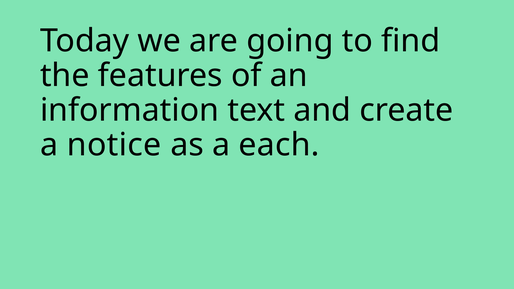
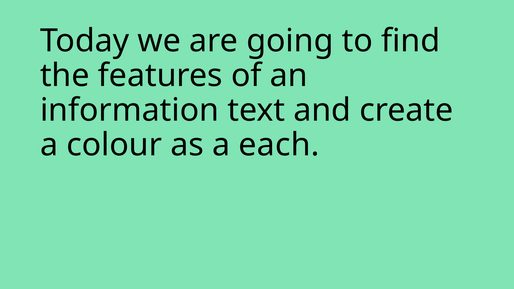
notice: notice -> colour
